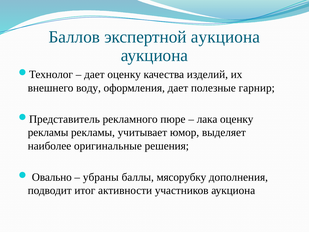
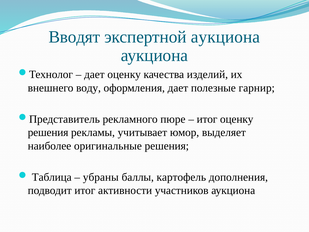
Баллов: Баллов -> Вводят
лака at (207, 119): лака -> итог
рекламы at (48, 132): рекламы -> решения
Овально: Овально -> Таблица
мясорубку: мясорубку -> картофель
